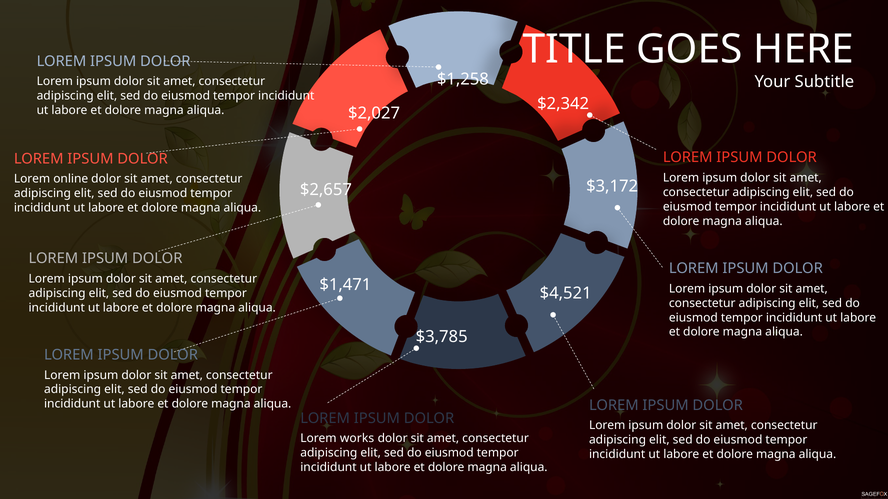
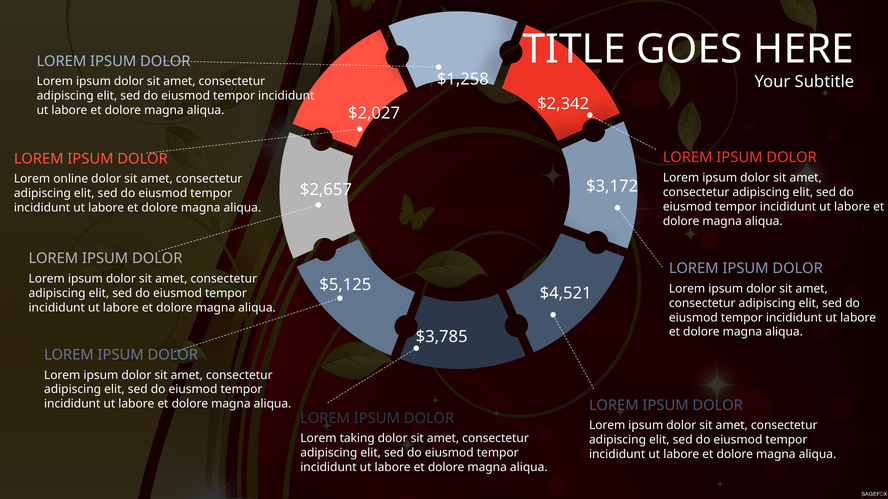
$1,471: $1,471 -> $5,125
works: works -> taking
